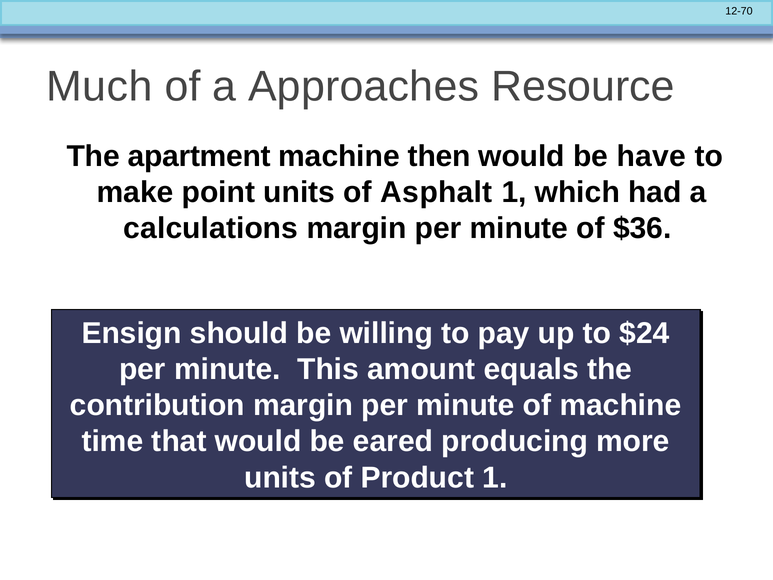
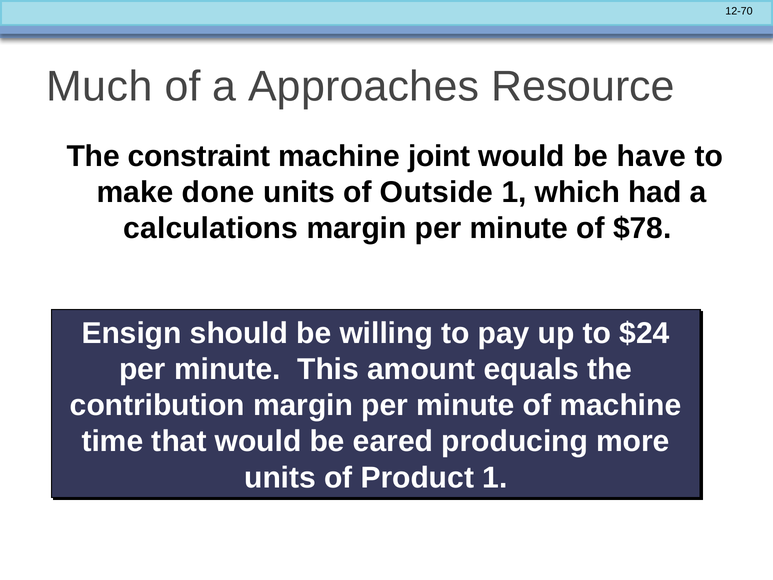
apartment: apartment -> constraint
then: then -> joint
point: point -> done
Asphalt: Asphalt -> Outside
$36: $36 -> $78
